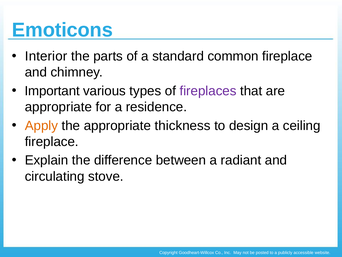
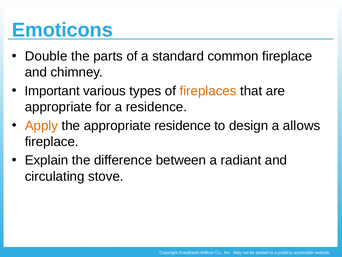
Interior: Interior -> Double
fireplaces colour: purple -> orange
appropriate thickness: thickness -> residence
ceiling: ceiling -> allows
